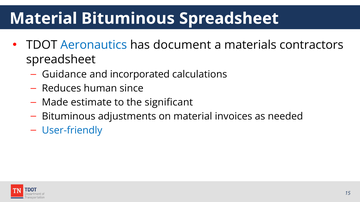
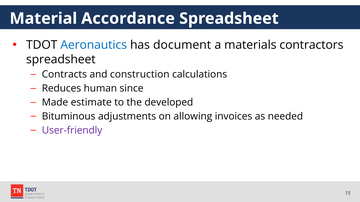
Material Bituminous: Bituminous -> Accordance
Guidance: Guidance -> Contracts
incorporated: incorporated -> construction
significant: significant -> developed
on material: material -> allowing
User-friendly colour: blue -> purple
